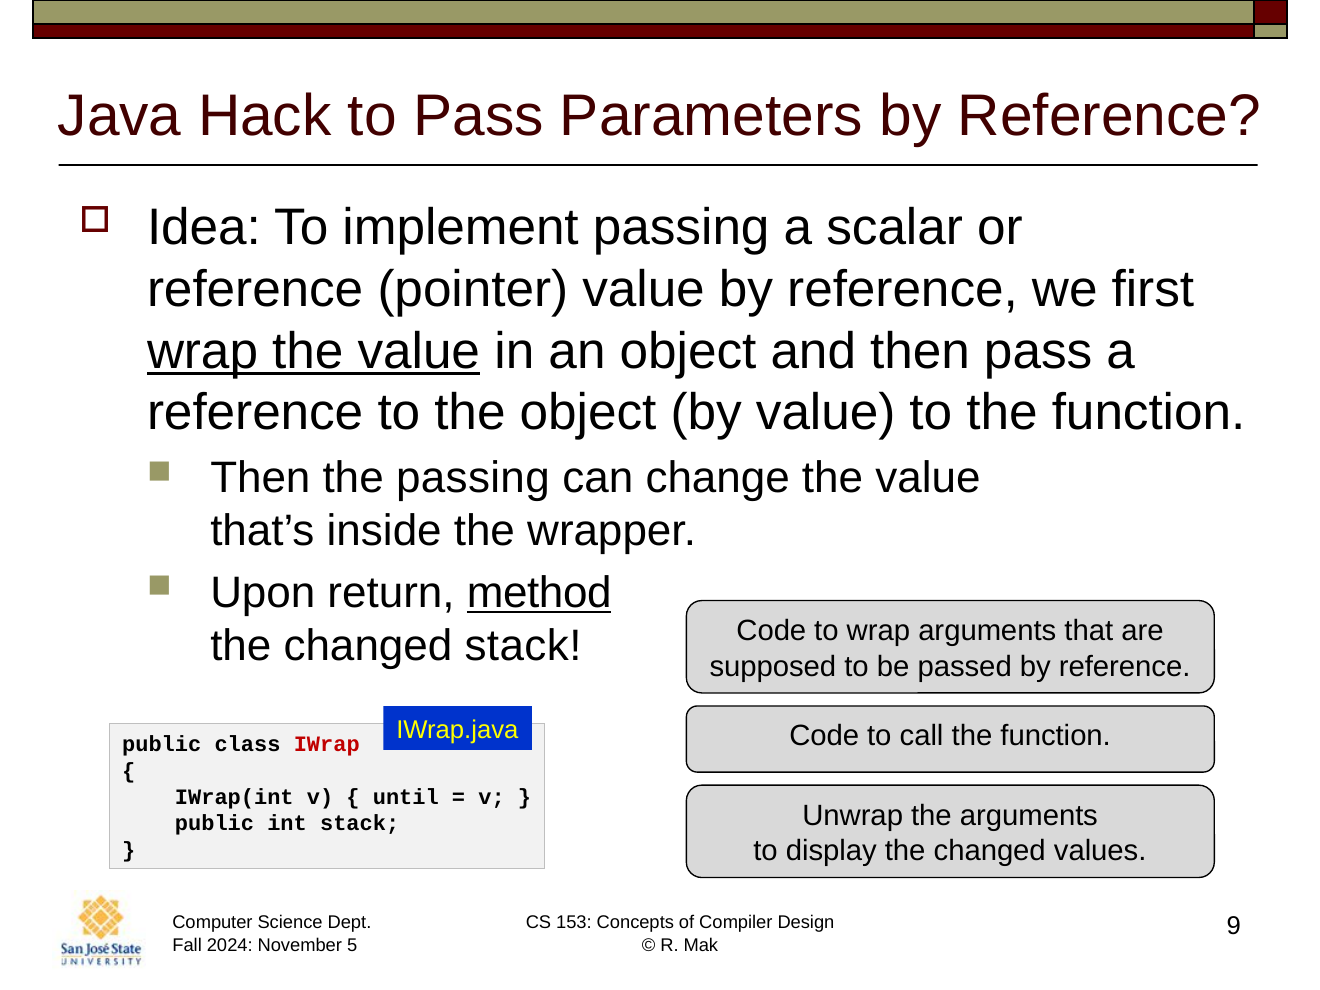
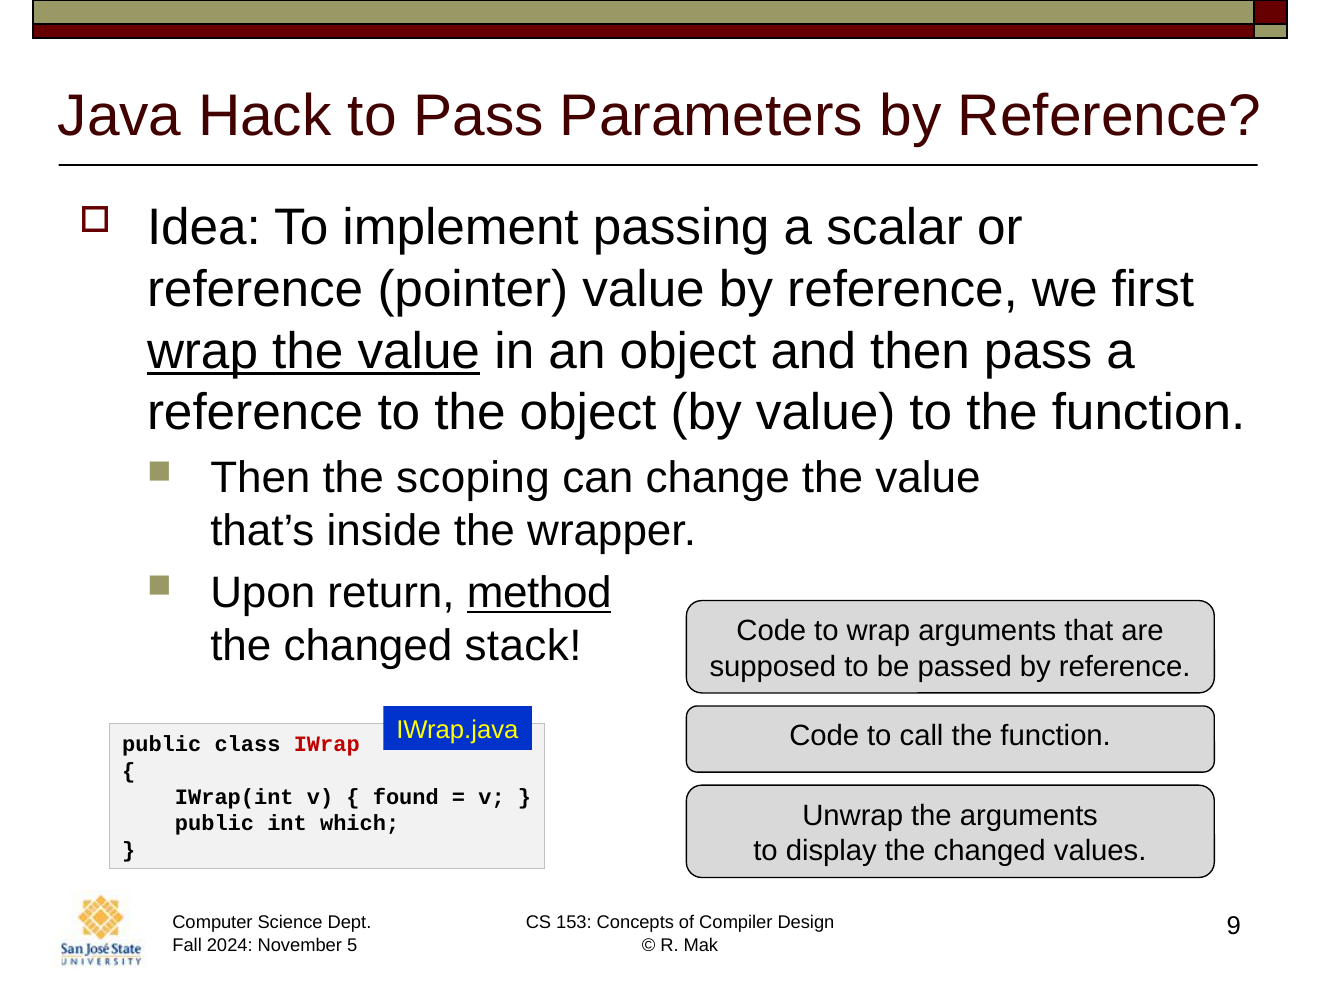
the passing: passing -> scoping
until: until -> found
int stack: stack -> which
